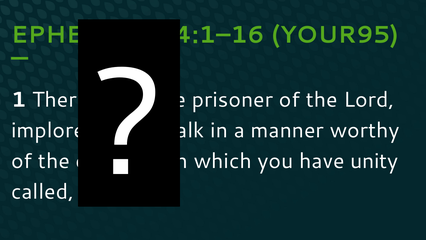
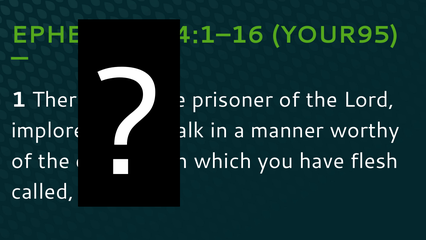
unity: unity -> flesh
